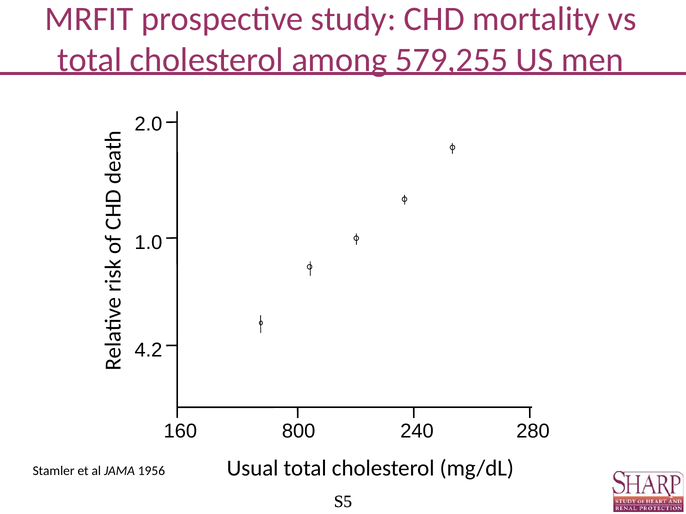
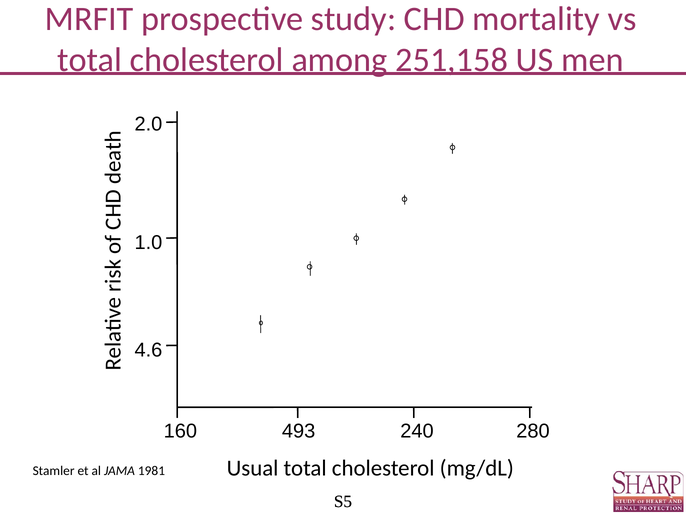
579,255: 579,255 -> 251,158
4.2: 4.2 -> 4.6
800: 800 -> 493
1956: 1956 -> 1981
